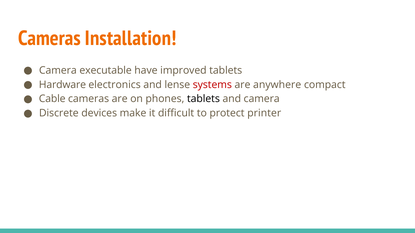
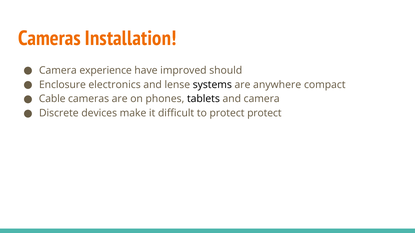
executable: executable -> experience
improved tablets: tablets -> should
Hardware: Hardware -> Enclosure
systems colour: red -> black
protect printer: printer -> protect
